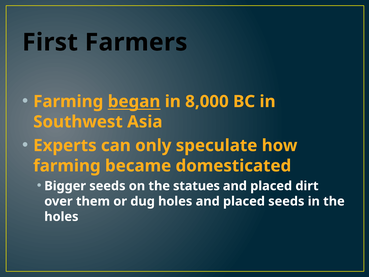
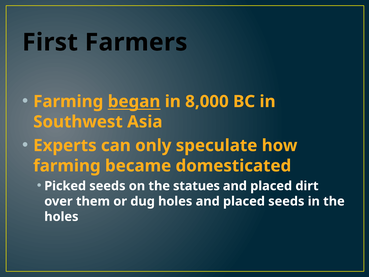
Bigger: Bigger -> Picked
